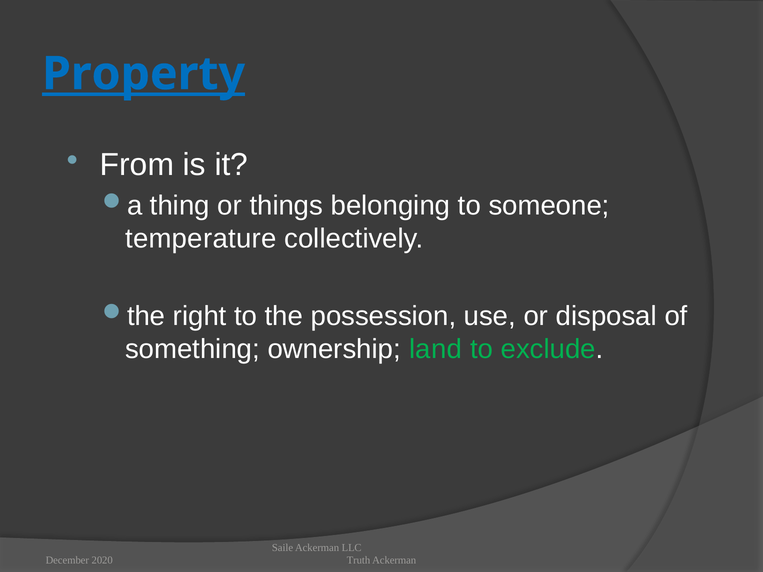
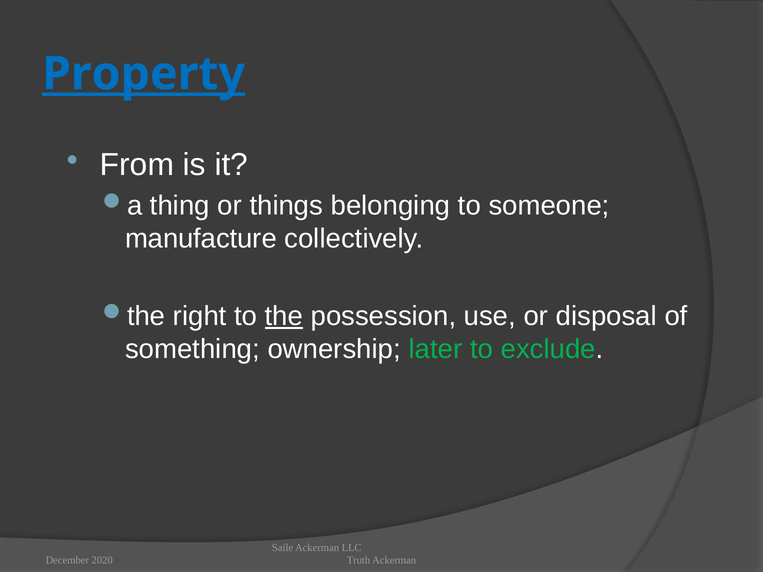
temperature: temperature -> manufacture
the underline: none -> present
land: land -> later
